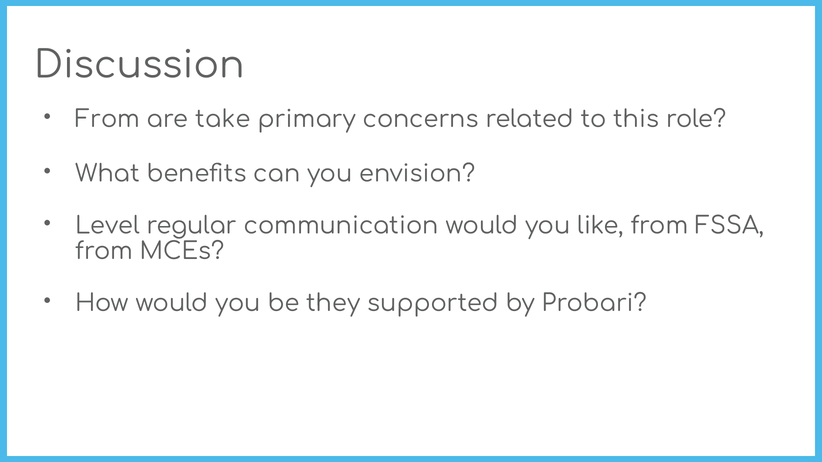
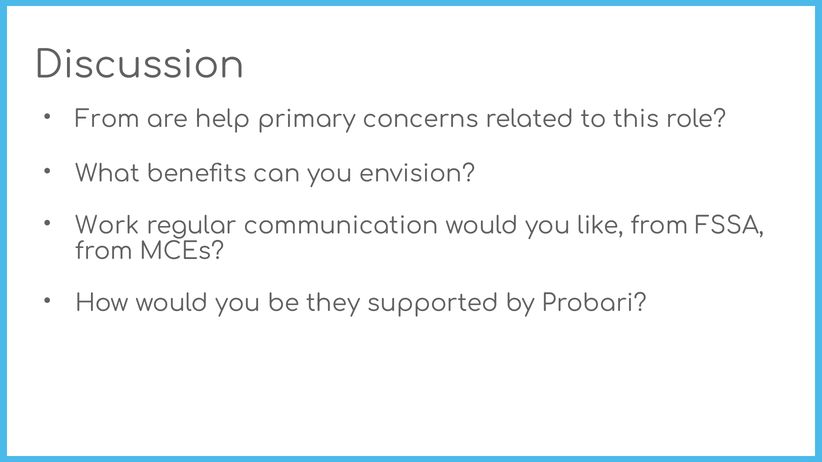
take: take -> help
Level: Level -> Work
